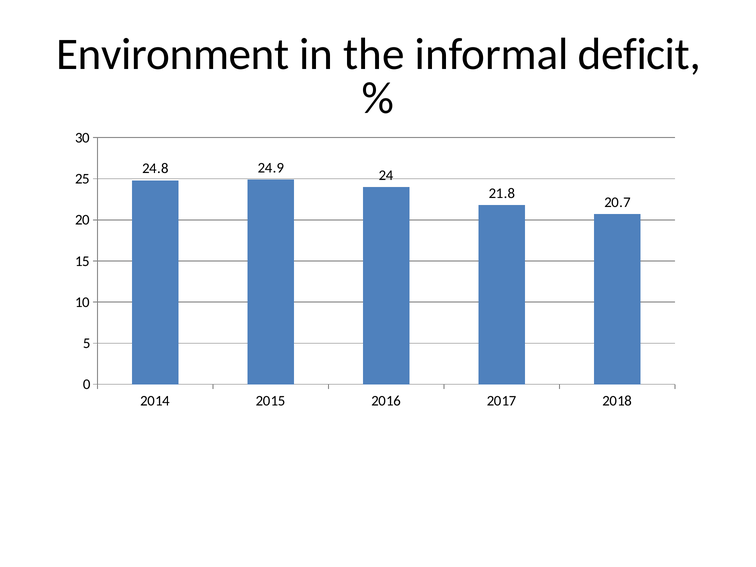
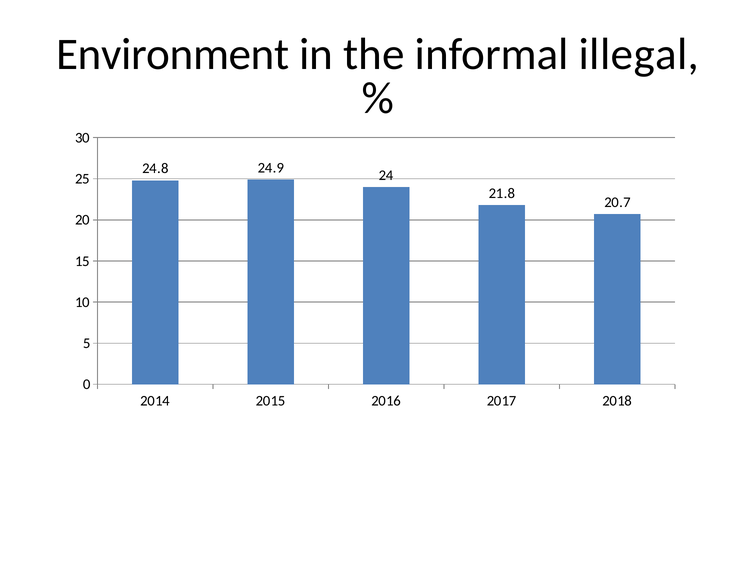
deficit: deficit -> illegal
